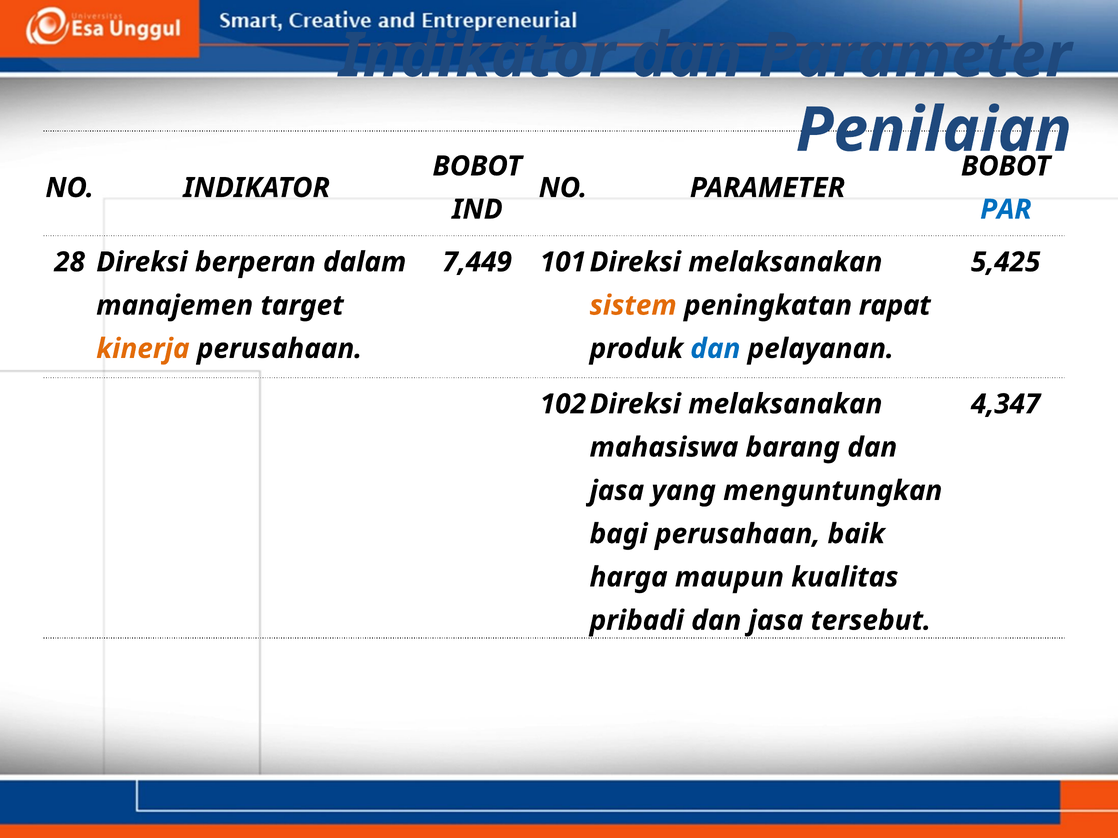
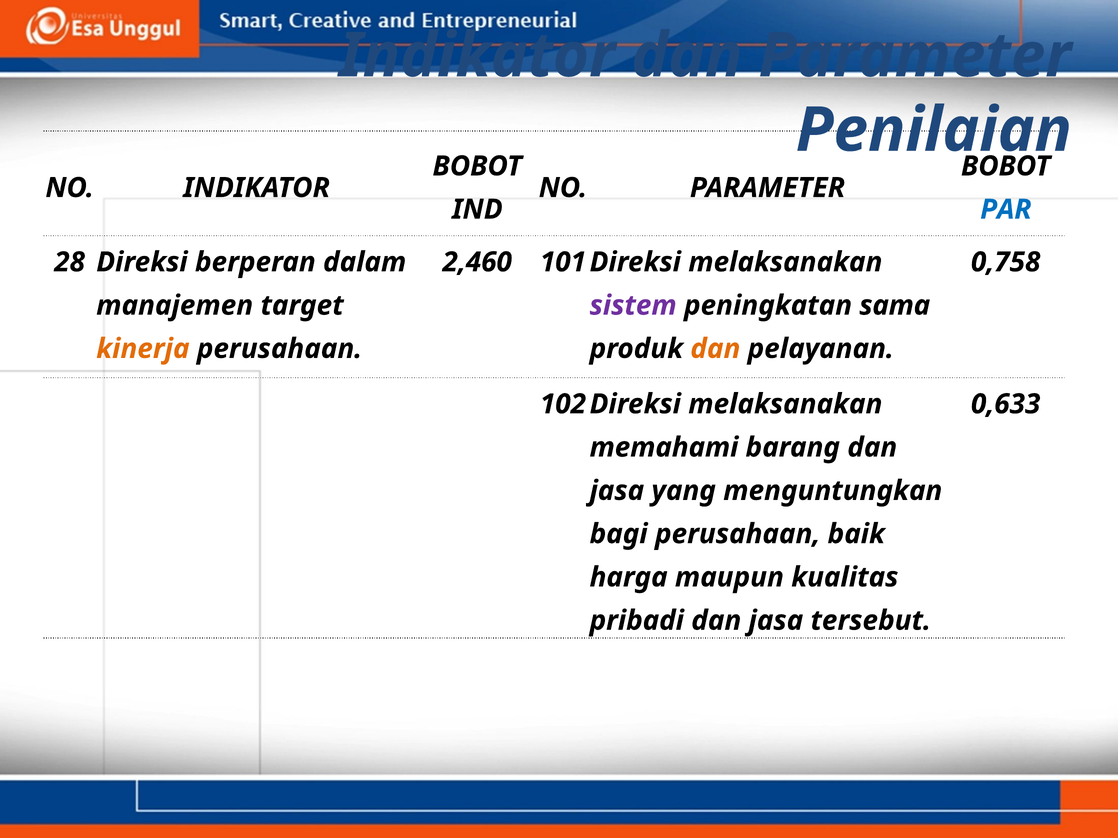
7,449: 7,449 -> 2,460
5,425: 5,425 -> 0,758
sistem colour: orange -> purple
rapat: rapat -> sama
dan at (715, 349) colour: blue -> orange
4,347: 4,347 -> 0,633
mahasiswa: mahasiswa -> memahami
